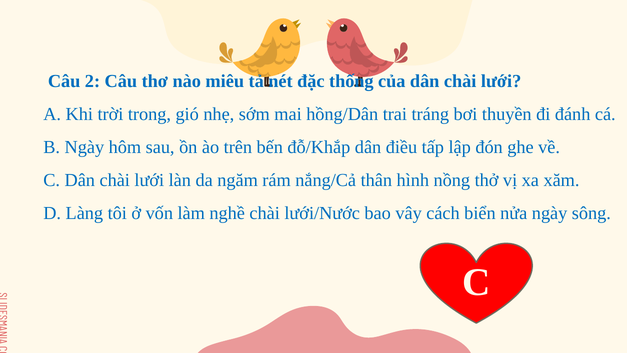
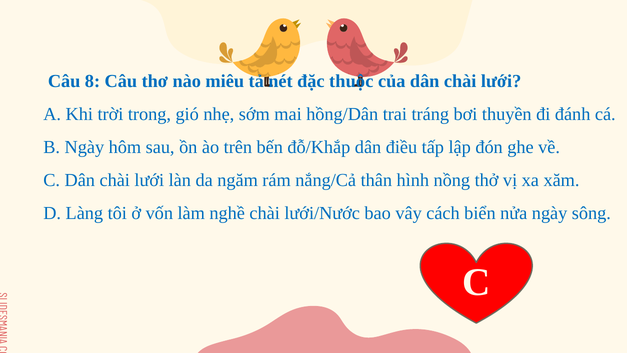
2: 2 -> 8
thống: thống -> thuộc
